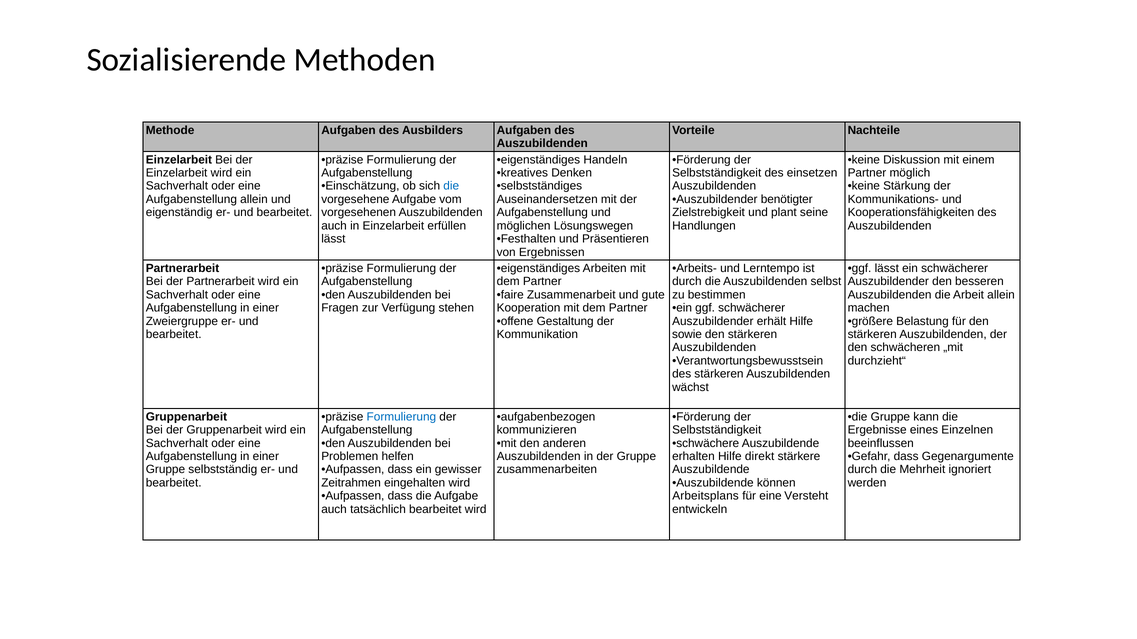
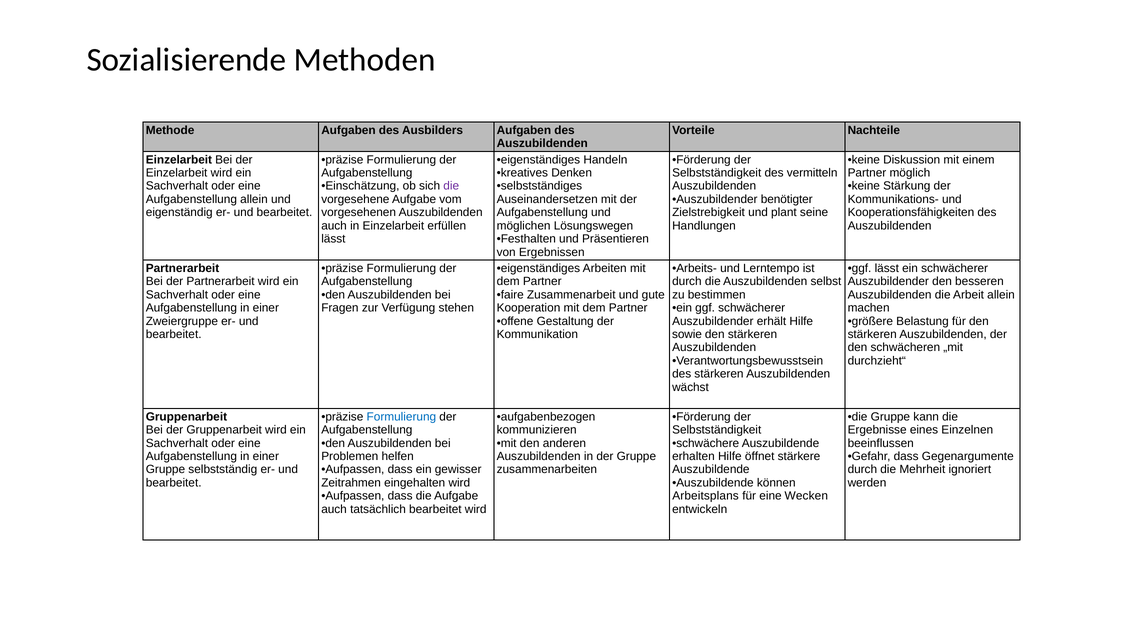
einsetzen: einsetzen -> vermitteln
die at (451, 186) colour: blue -> purple
direkt: direkt -> öffnet
Versteht: Versteht -> Wecken
